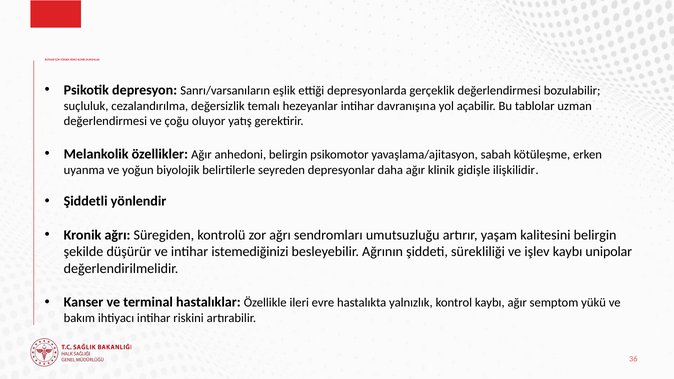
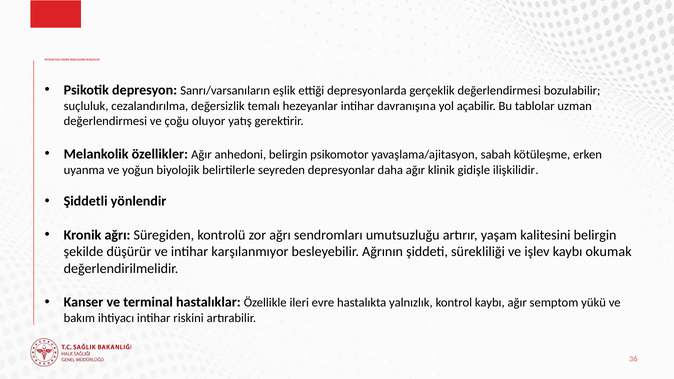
istemediğinizi: istemediğinizi -> karşılanmıyor
unipolar: unipolar -> okumak
